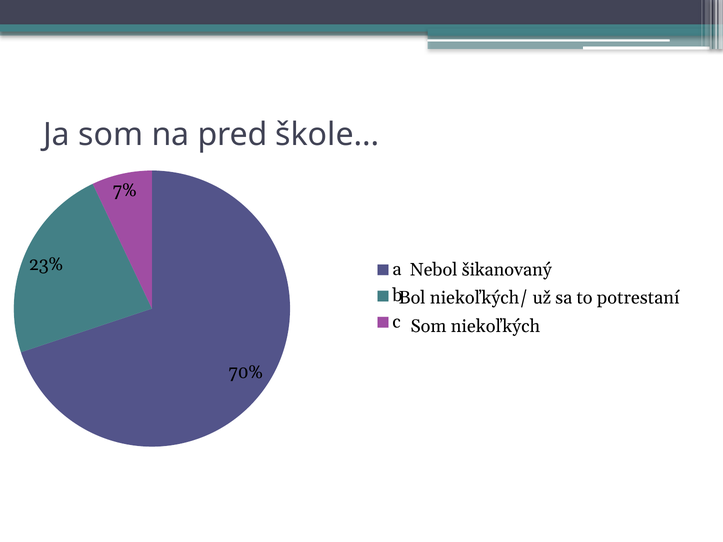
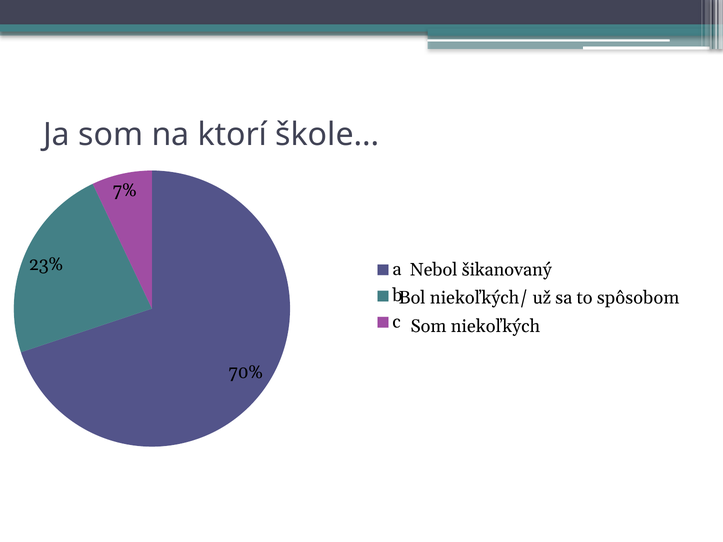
pred: pred -> ktorí
potrestaní: potrestaní -> spôsobom
